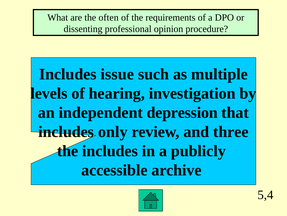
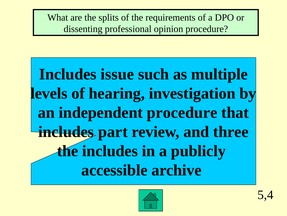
often: often -> splits
independent depression: depression -> procedure
only: only -> part
